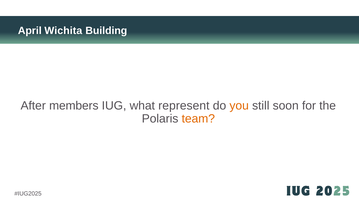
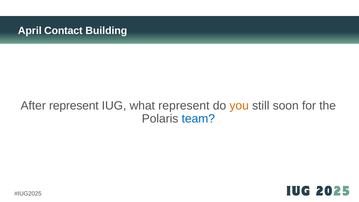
Wichita: Wichita -> Contact
After members: members -> represent
team colour: orange -> blue
